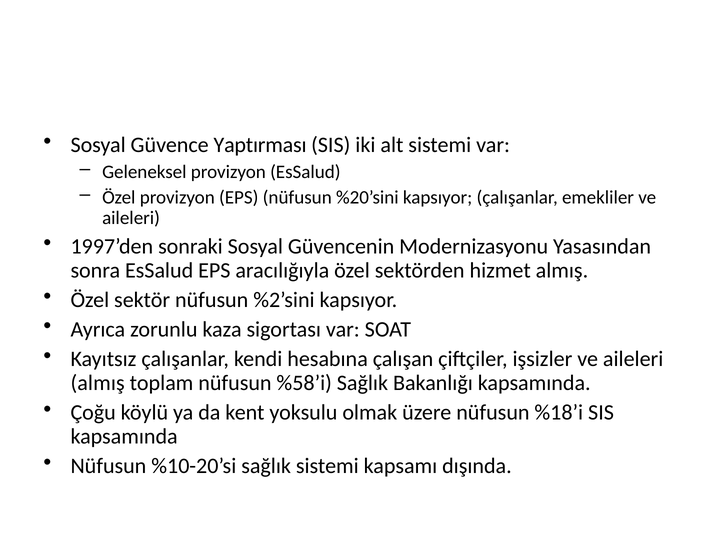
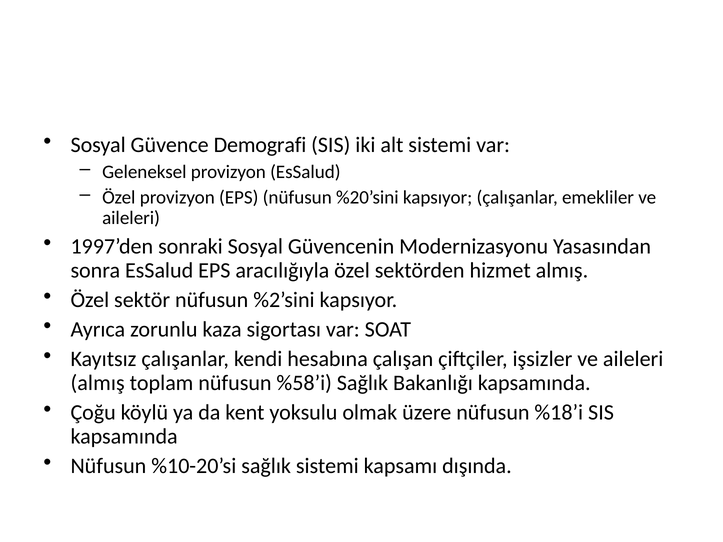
Yaptırması: Yaptırması -> Demografi
